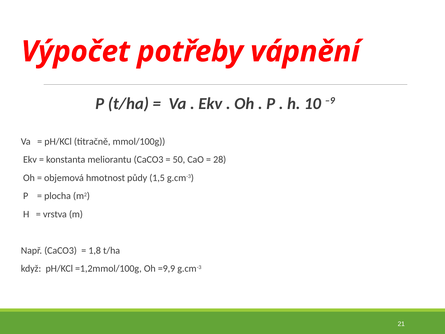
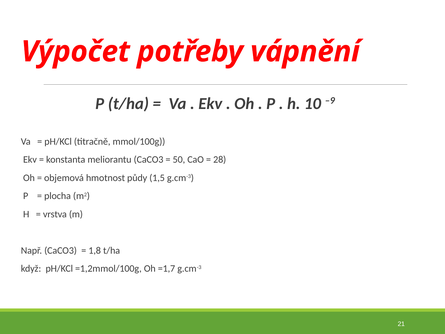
=9,9: =9,9 -> =1,7
